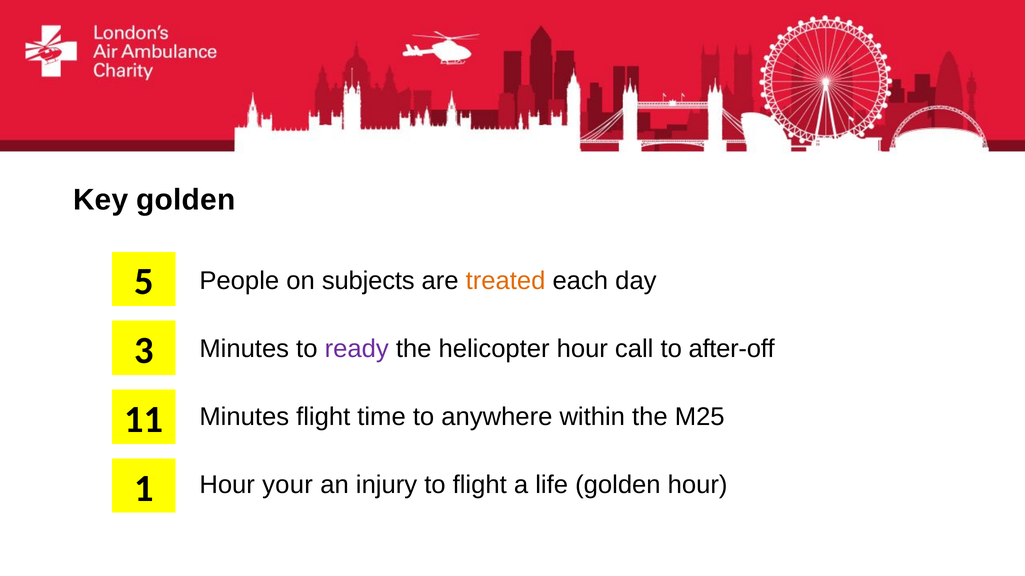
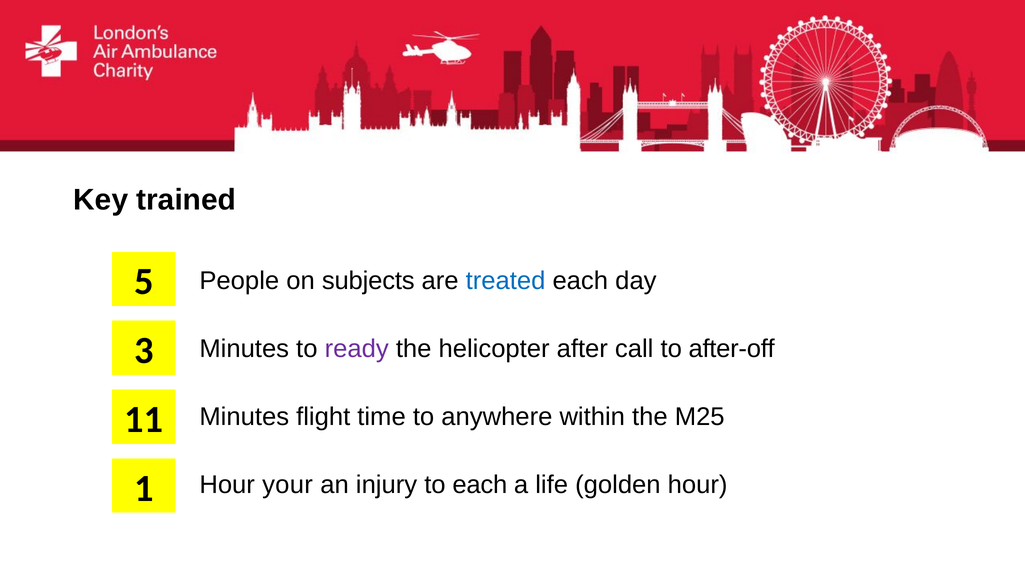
Key golden: golden -> trained
treated colour: orange -> blue
helicopter hour: hour -> after
to flight: flight -> each
